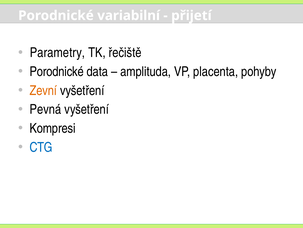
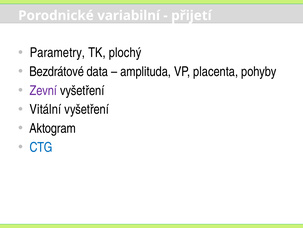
řečiště: řečiště -> plochý
Porodnické at (57, 71): Porodnické -> Bezdrátové
Zevní colour: orange -> purple
Pevná: Pevná -> Vitální
Kompresi: Kompresi -> Aktogram
